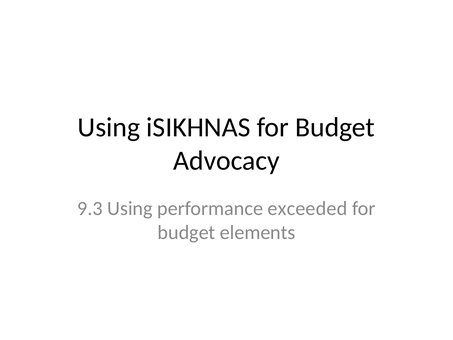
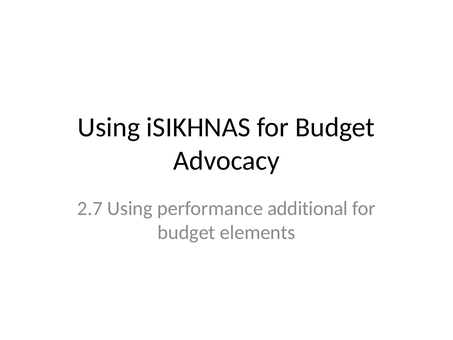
9.3: 9.3 -> 2.7
exceeded: exceeded -> additional
